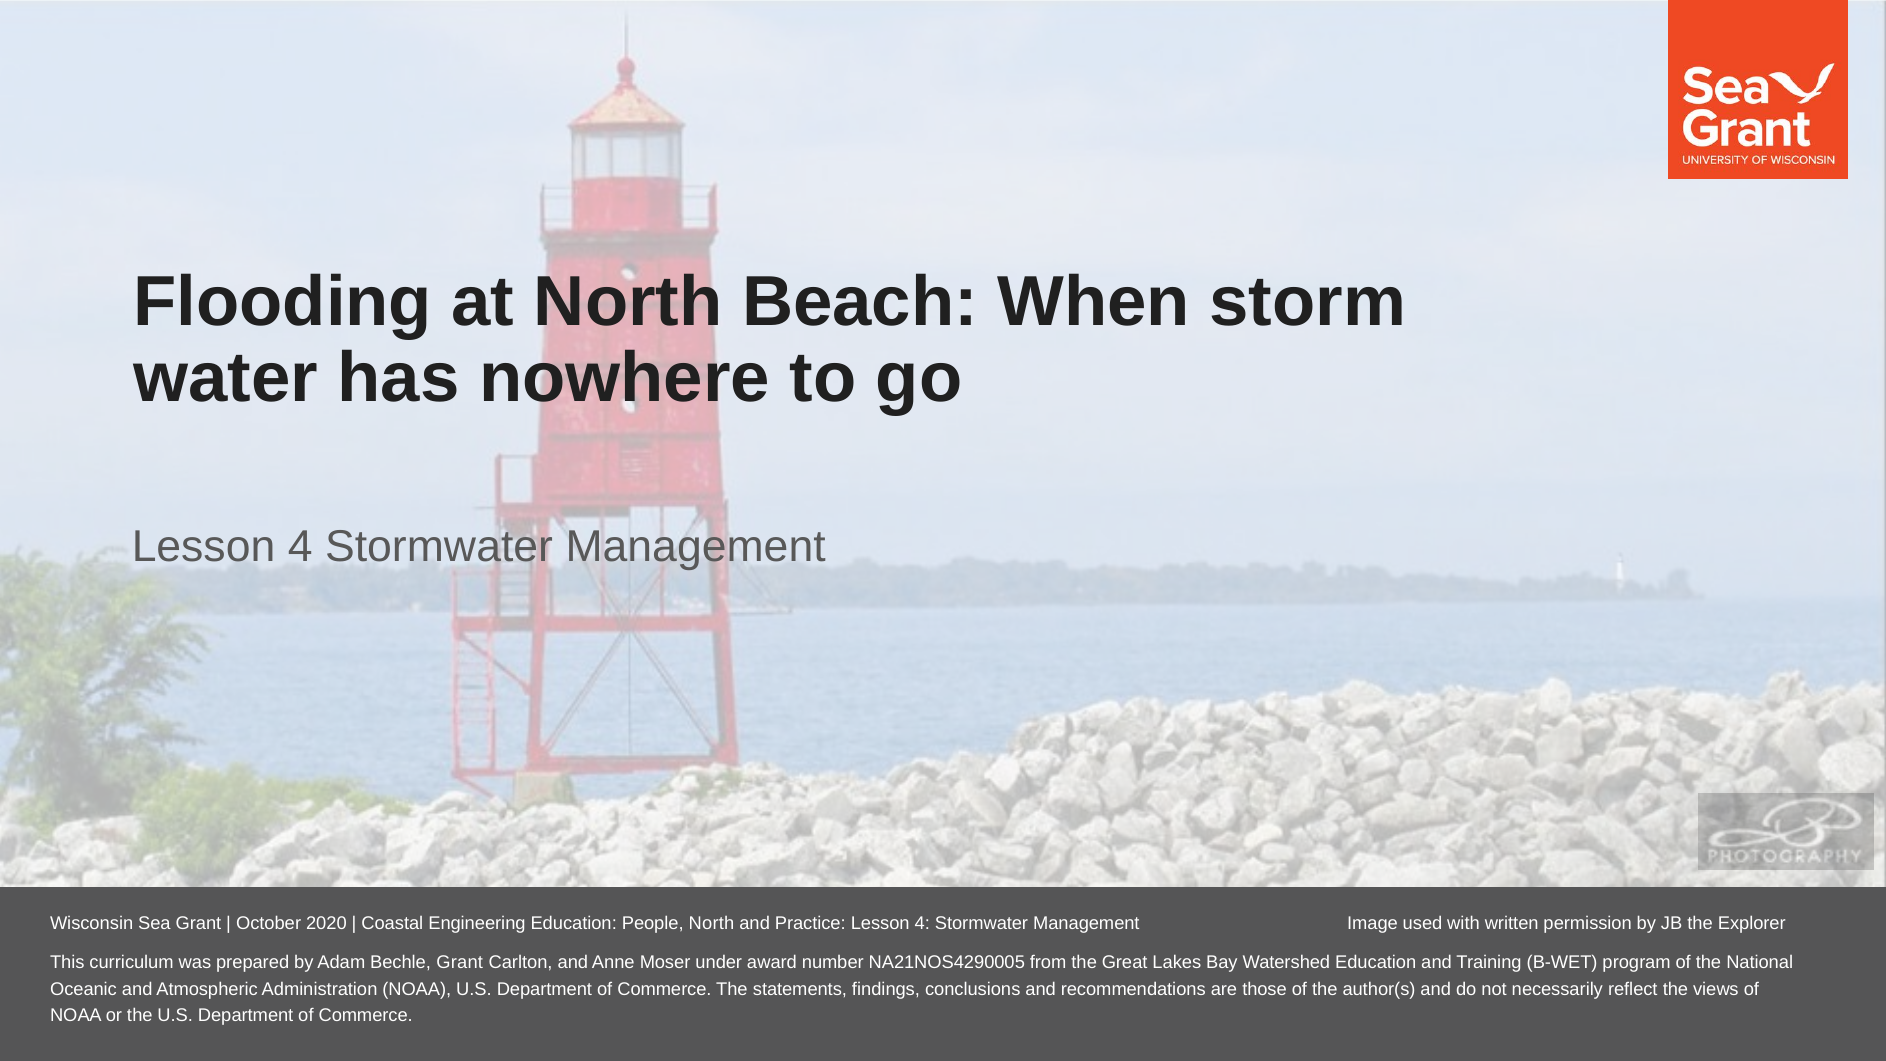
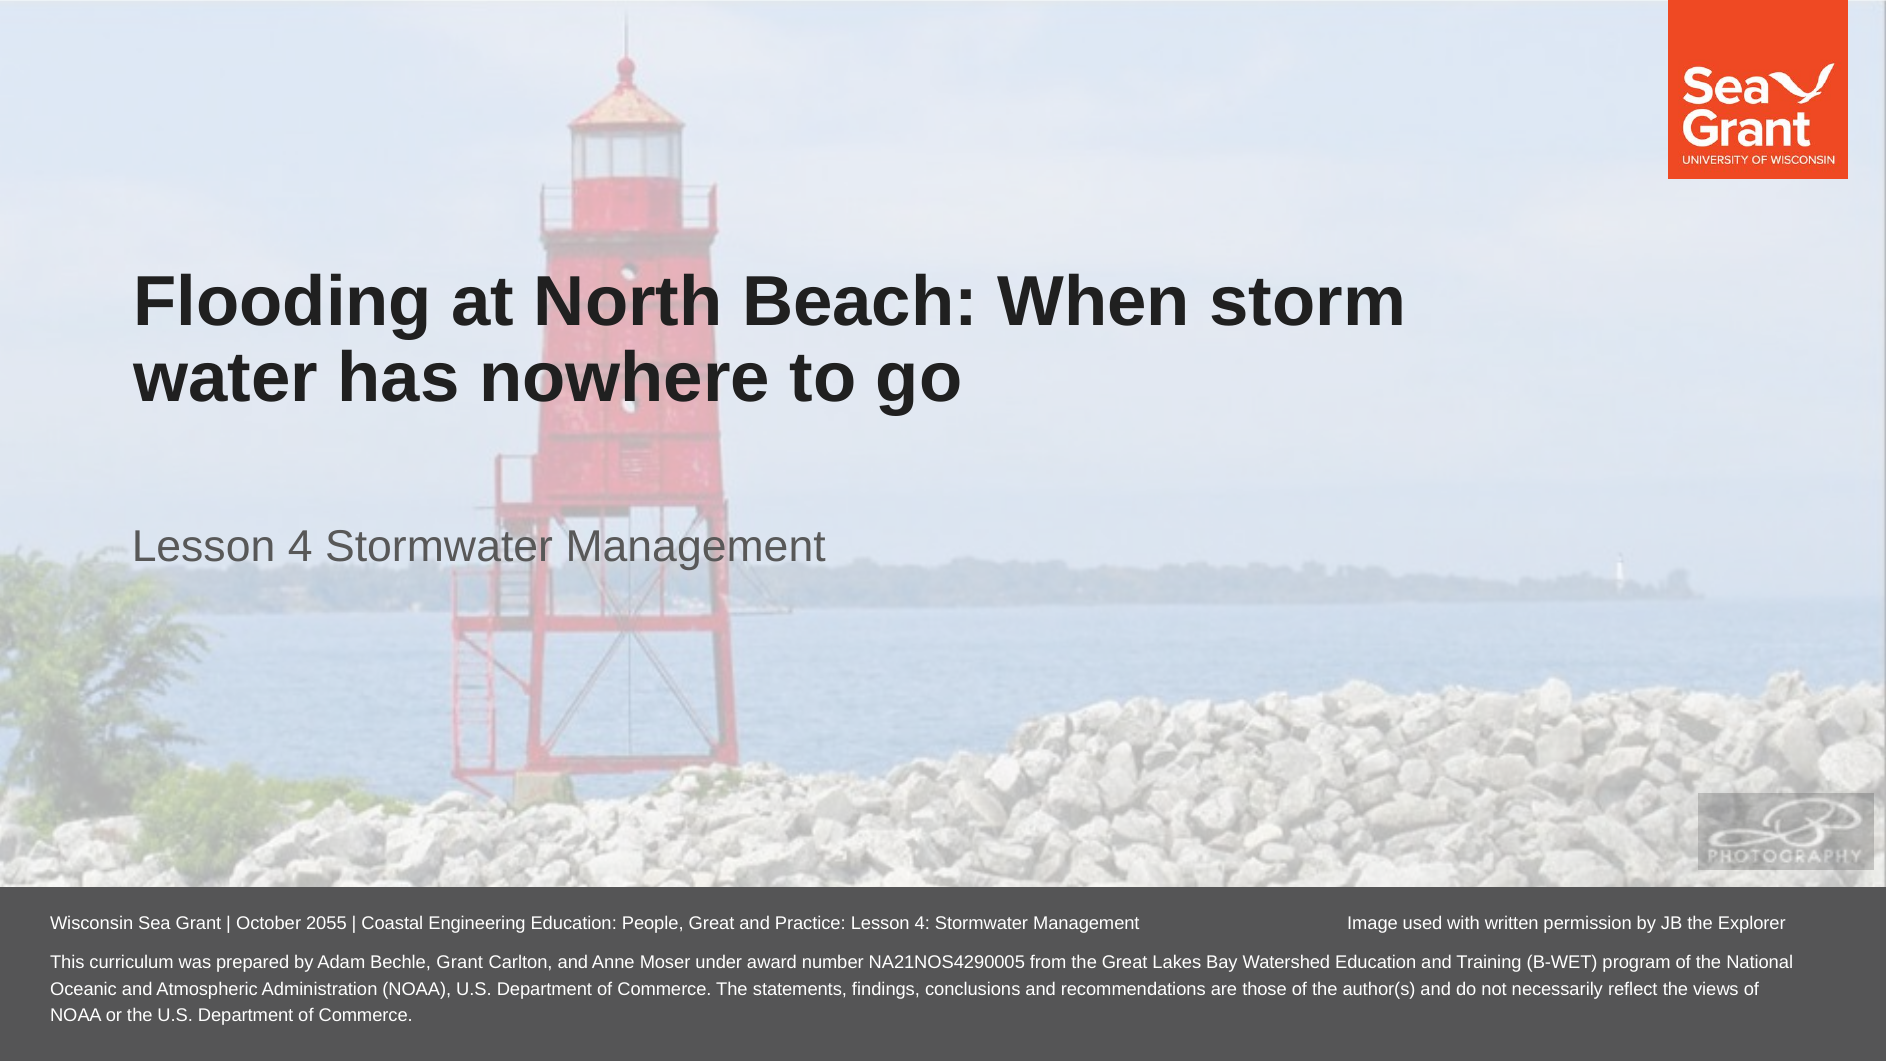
2020: 2020 -> 2055
People North: North -> Great
